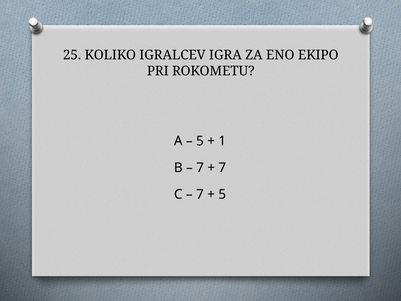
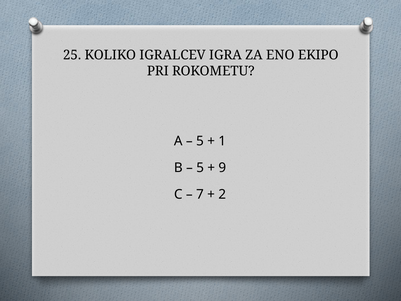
7 at (200, 168): 7 -> 5
7 at (222, 168): 7 -> 9
5 at (222, 194): 5 -> 2
